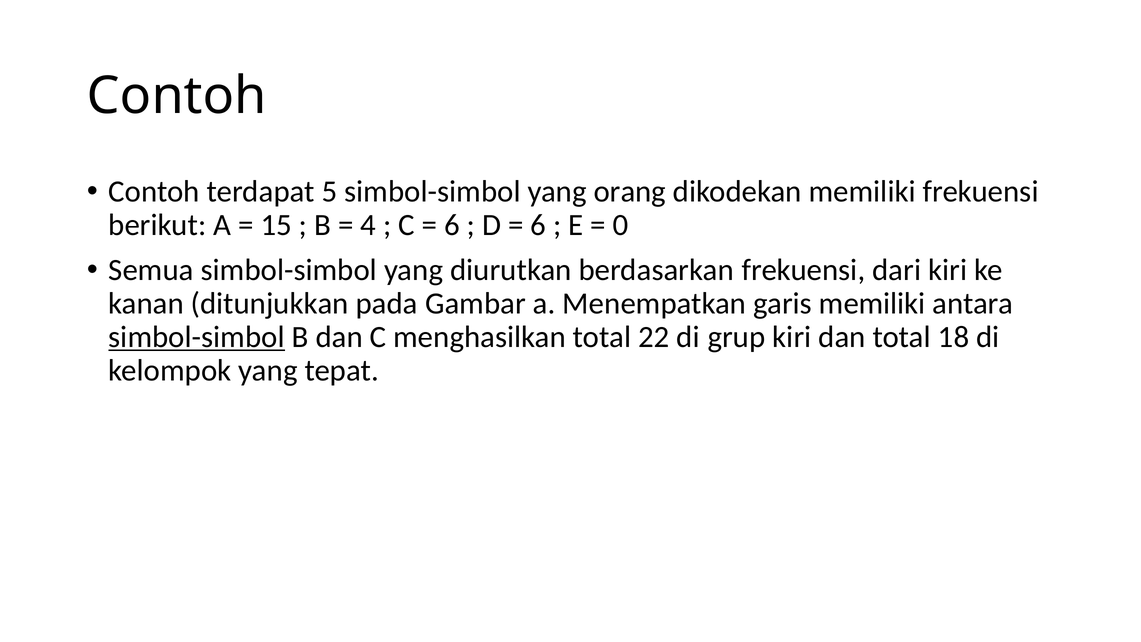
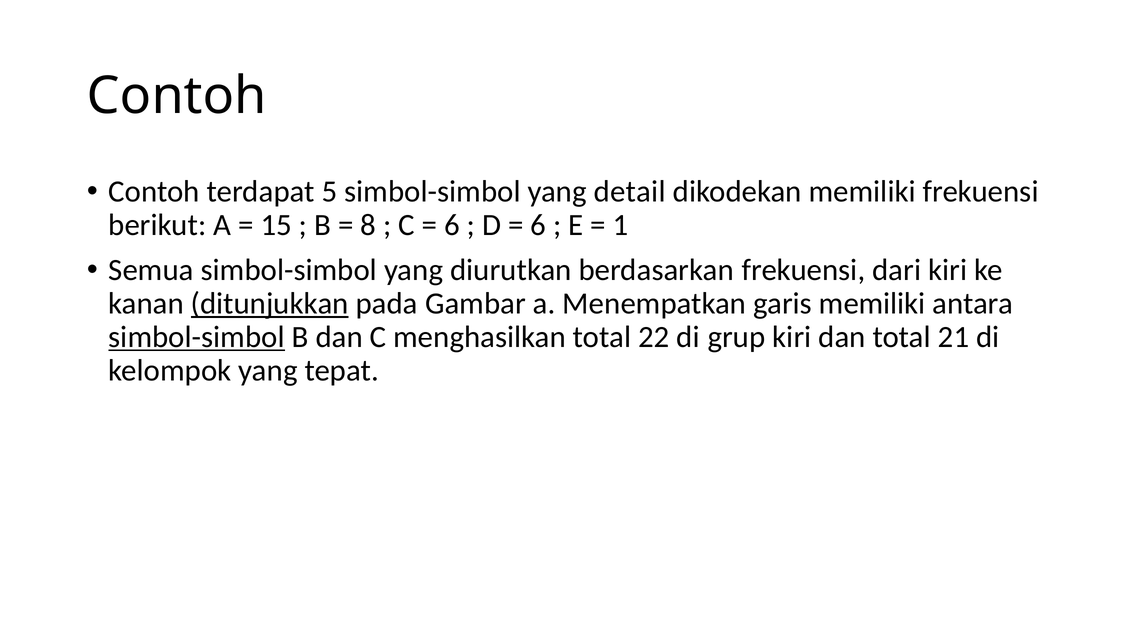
orang: orang -> detail
4: 4 -> 8
0: 0 -> 1
ditunjukkan underline: none -> present
18: 18 -> 21
